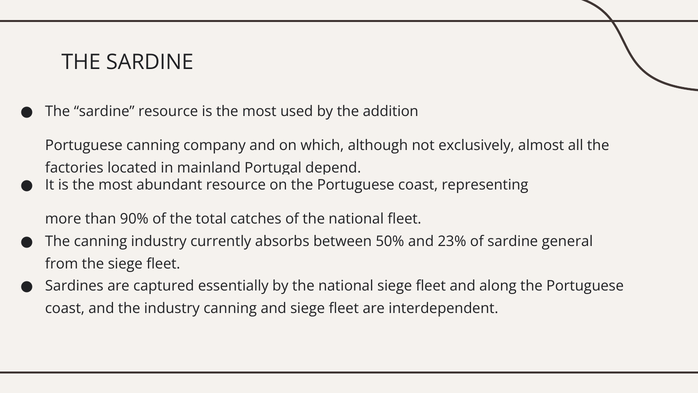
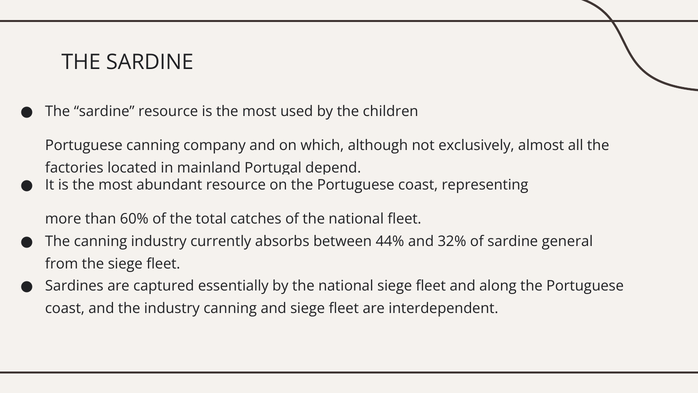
addition: addition -> children
90%: 90% -> 60%
50%: 50% -> 44%
23%: 23% -> 32%
